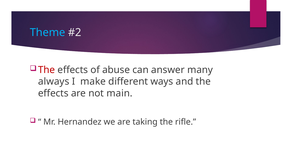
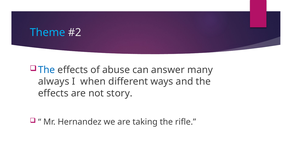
The at (47, 70) colour: red -> blue
make: make -> when
main: main -> story
